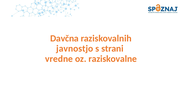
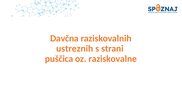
javnostjo: javnostjo -> ustreznih
vredne: vredne -> puščica
